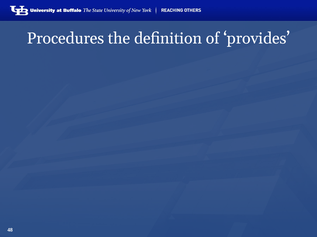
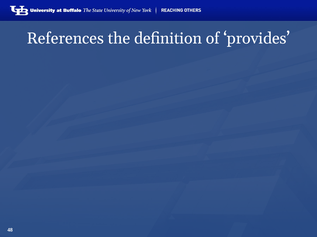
Procedures: Procedures -> References
